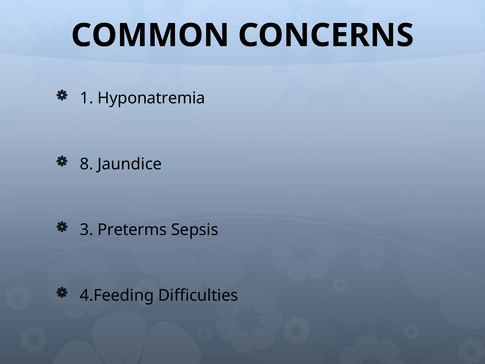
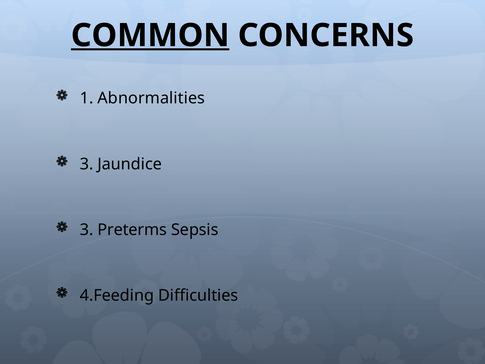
COMMON underline: none -> present
Hyponatremia: Hyponatremia -> Abnormalities
8 at (87, 164): 8 -> 3
